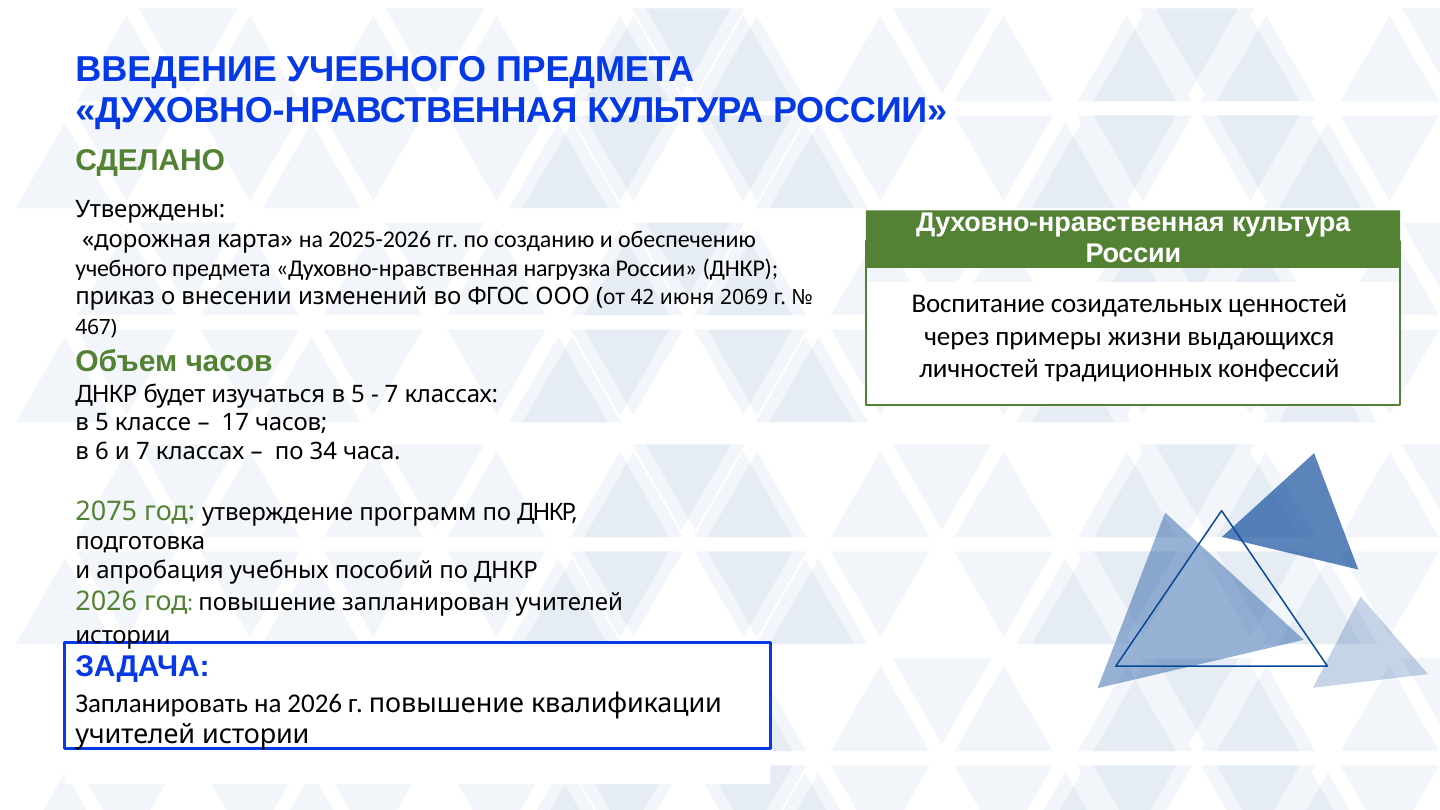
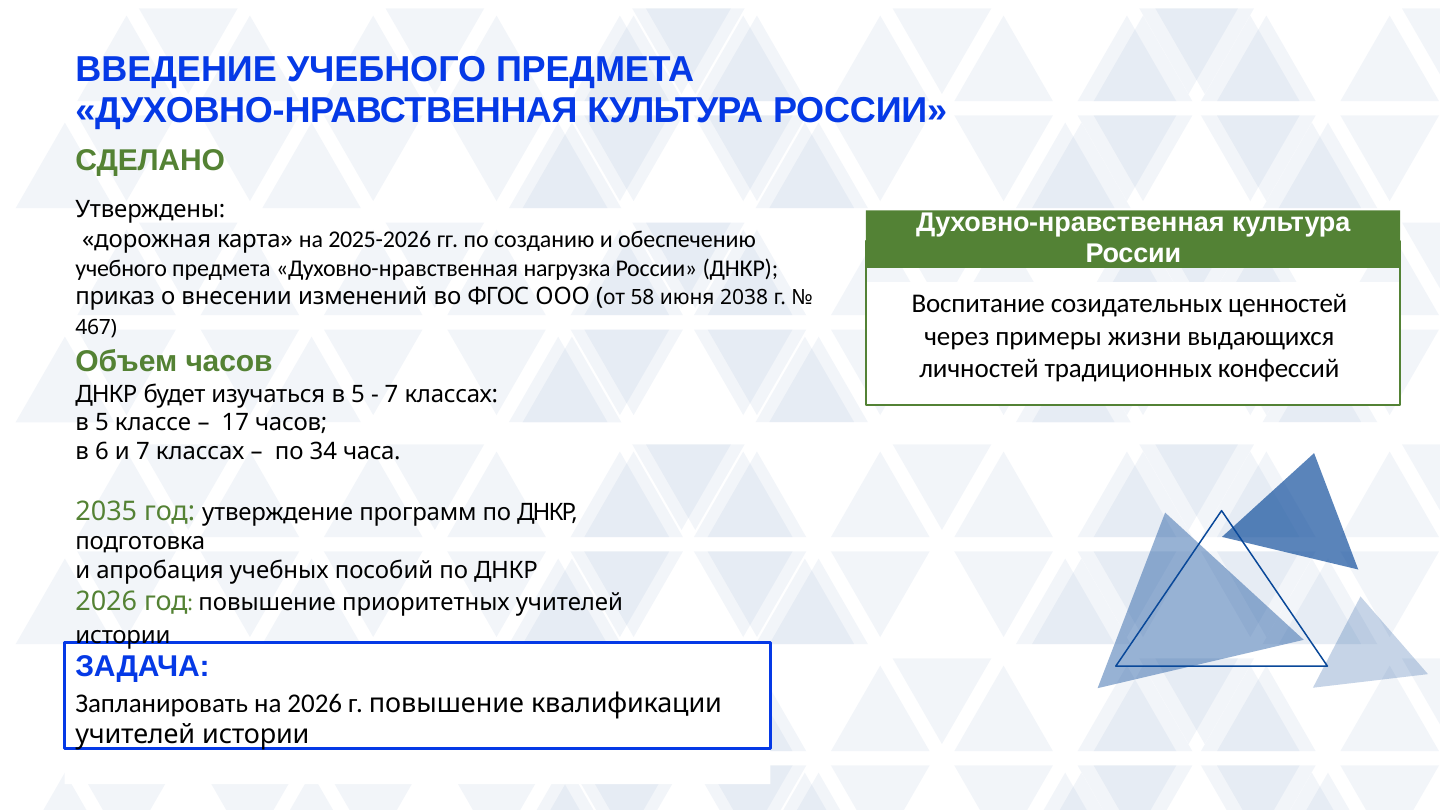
42: 42 -> 58
2069: 2069 -> 2038
2075: 2075 -> 2035
запланирован: запланирован -> приоритетных
